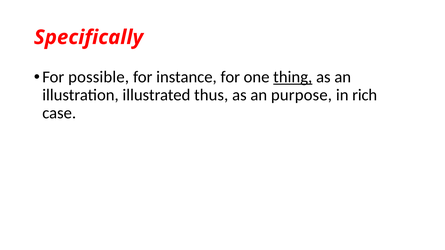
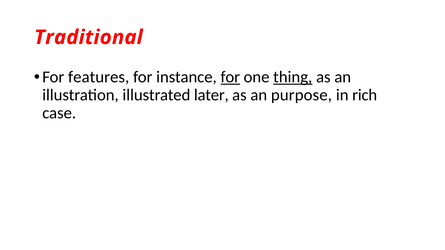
Specifically: Specifically -> Traditional
possible: possible -> features
for at (230, 77) underline: none -> present
thus: thus -> later
